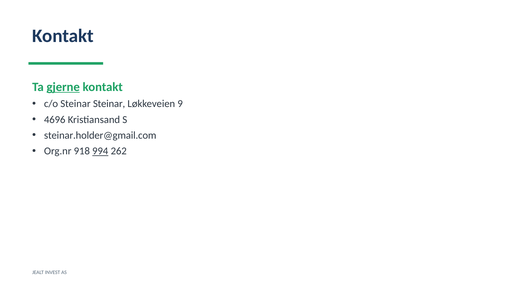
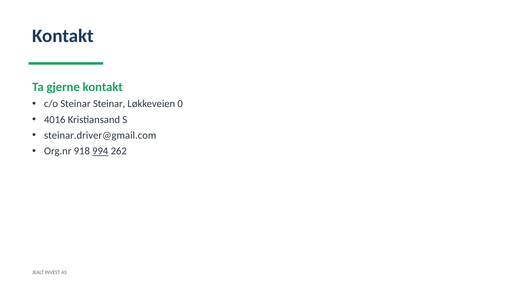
gjerne underline: present -> none
9: 9 -> 0
4696: 4696 -> 4016
steinar.holder@gmail.com: steinar.holder@gmail.com -> steinar.driver@gmail.com
